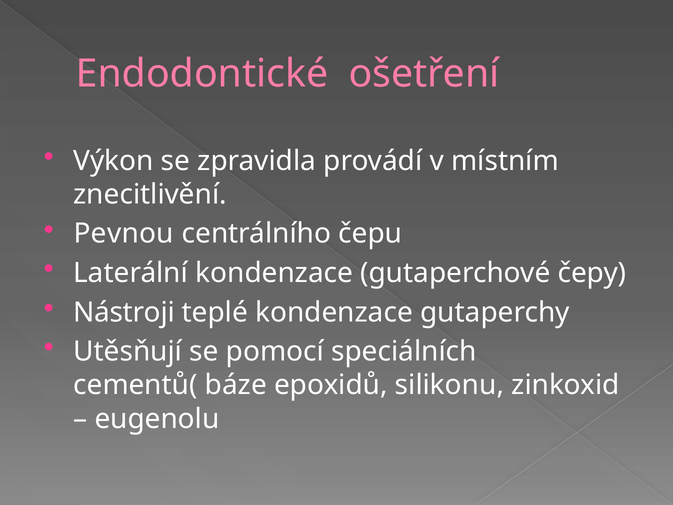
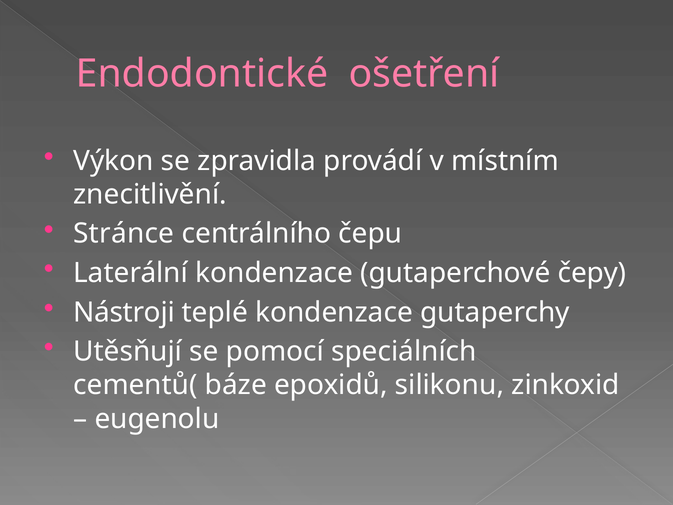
Pevnou: Pevnou -> Stránce
